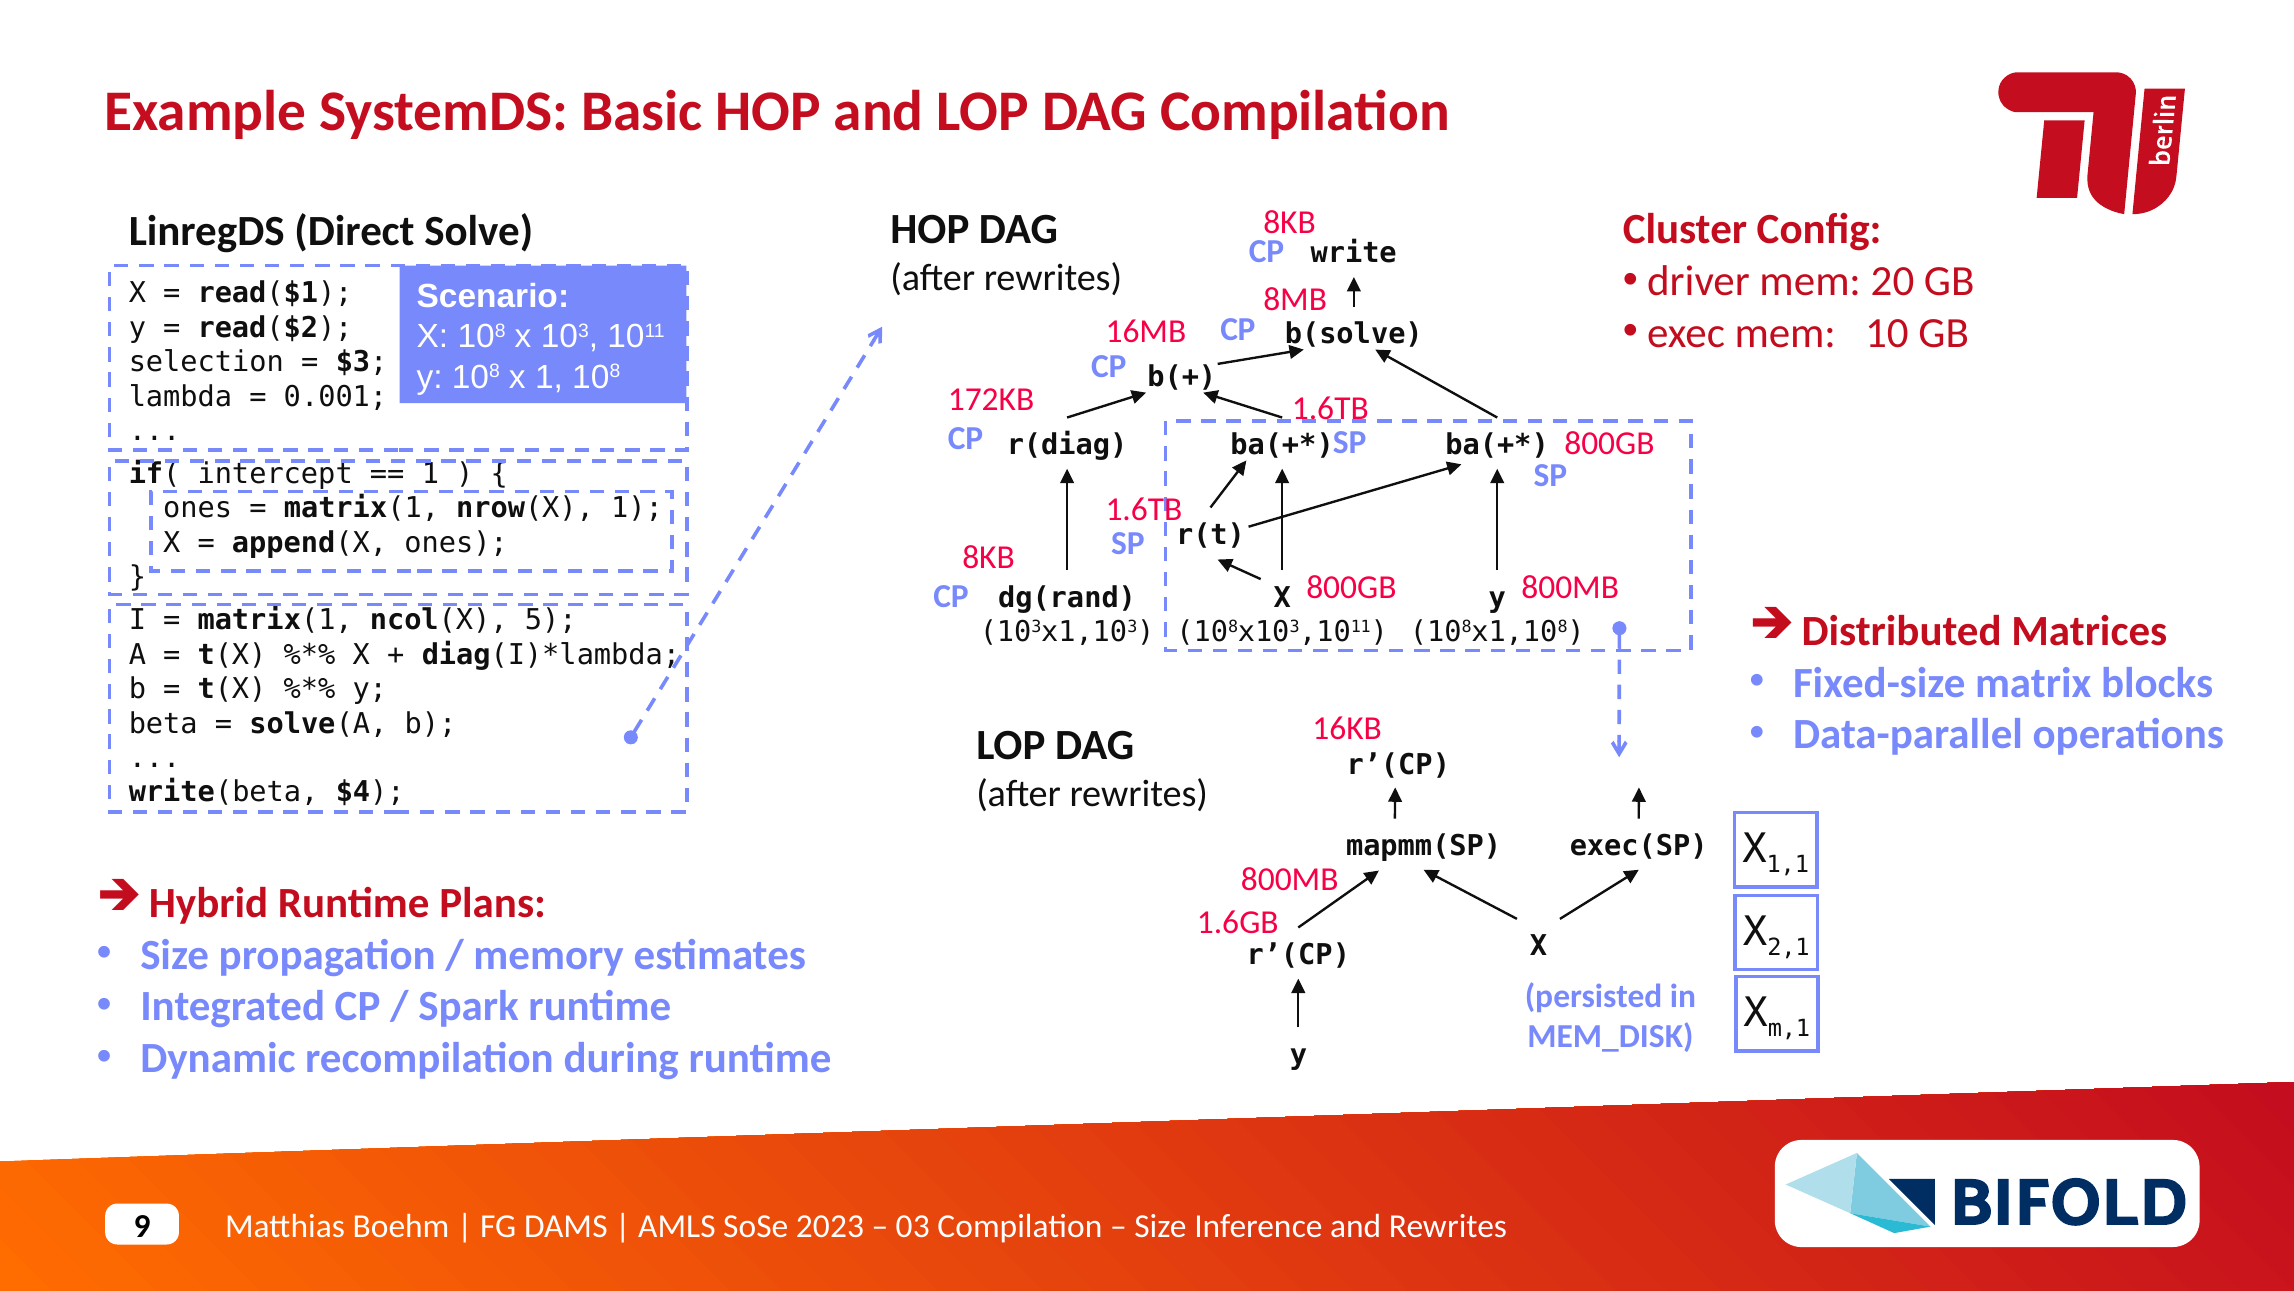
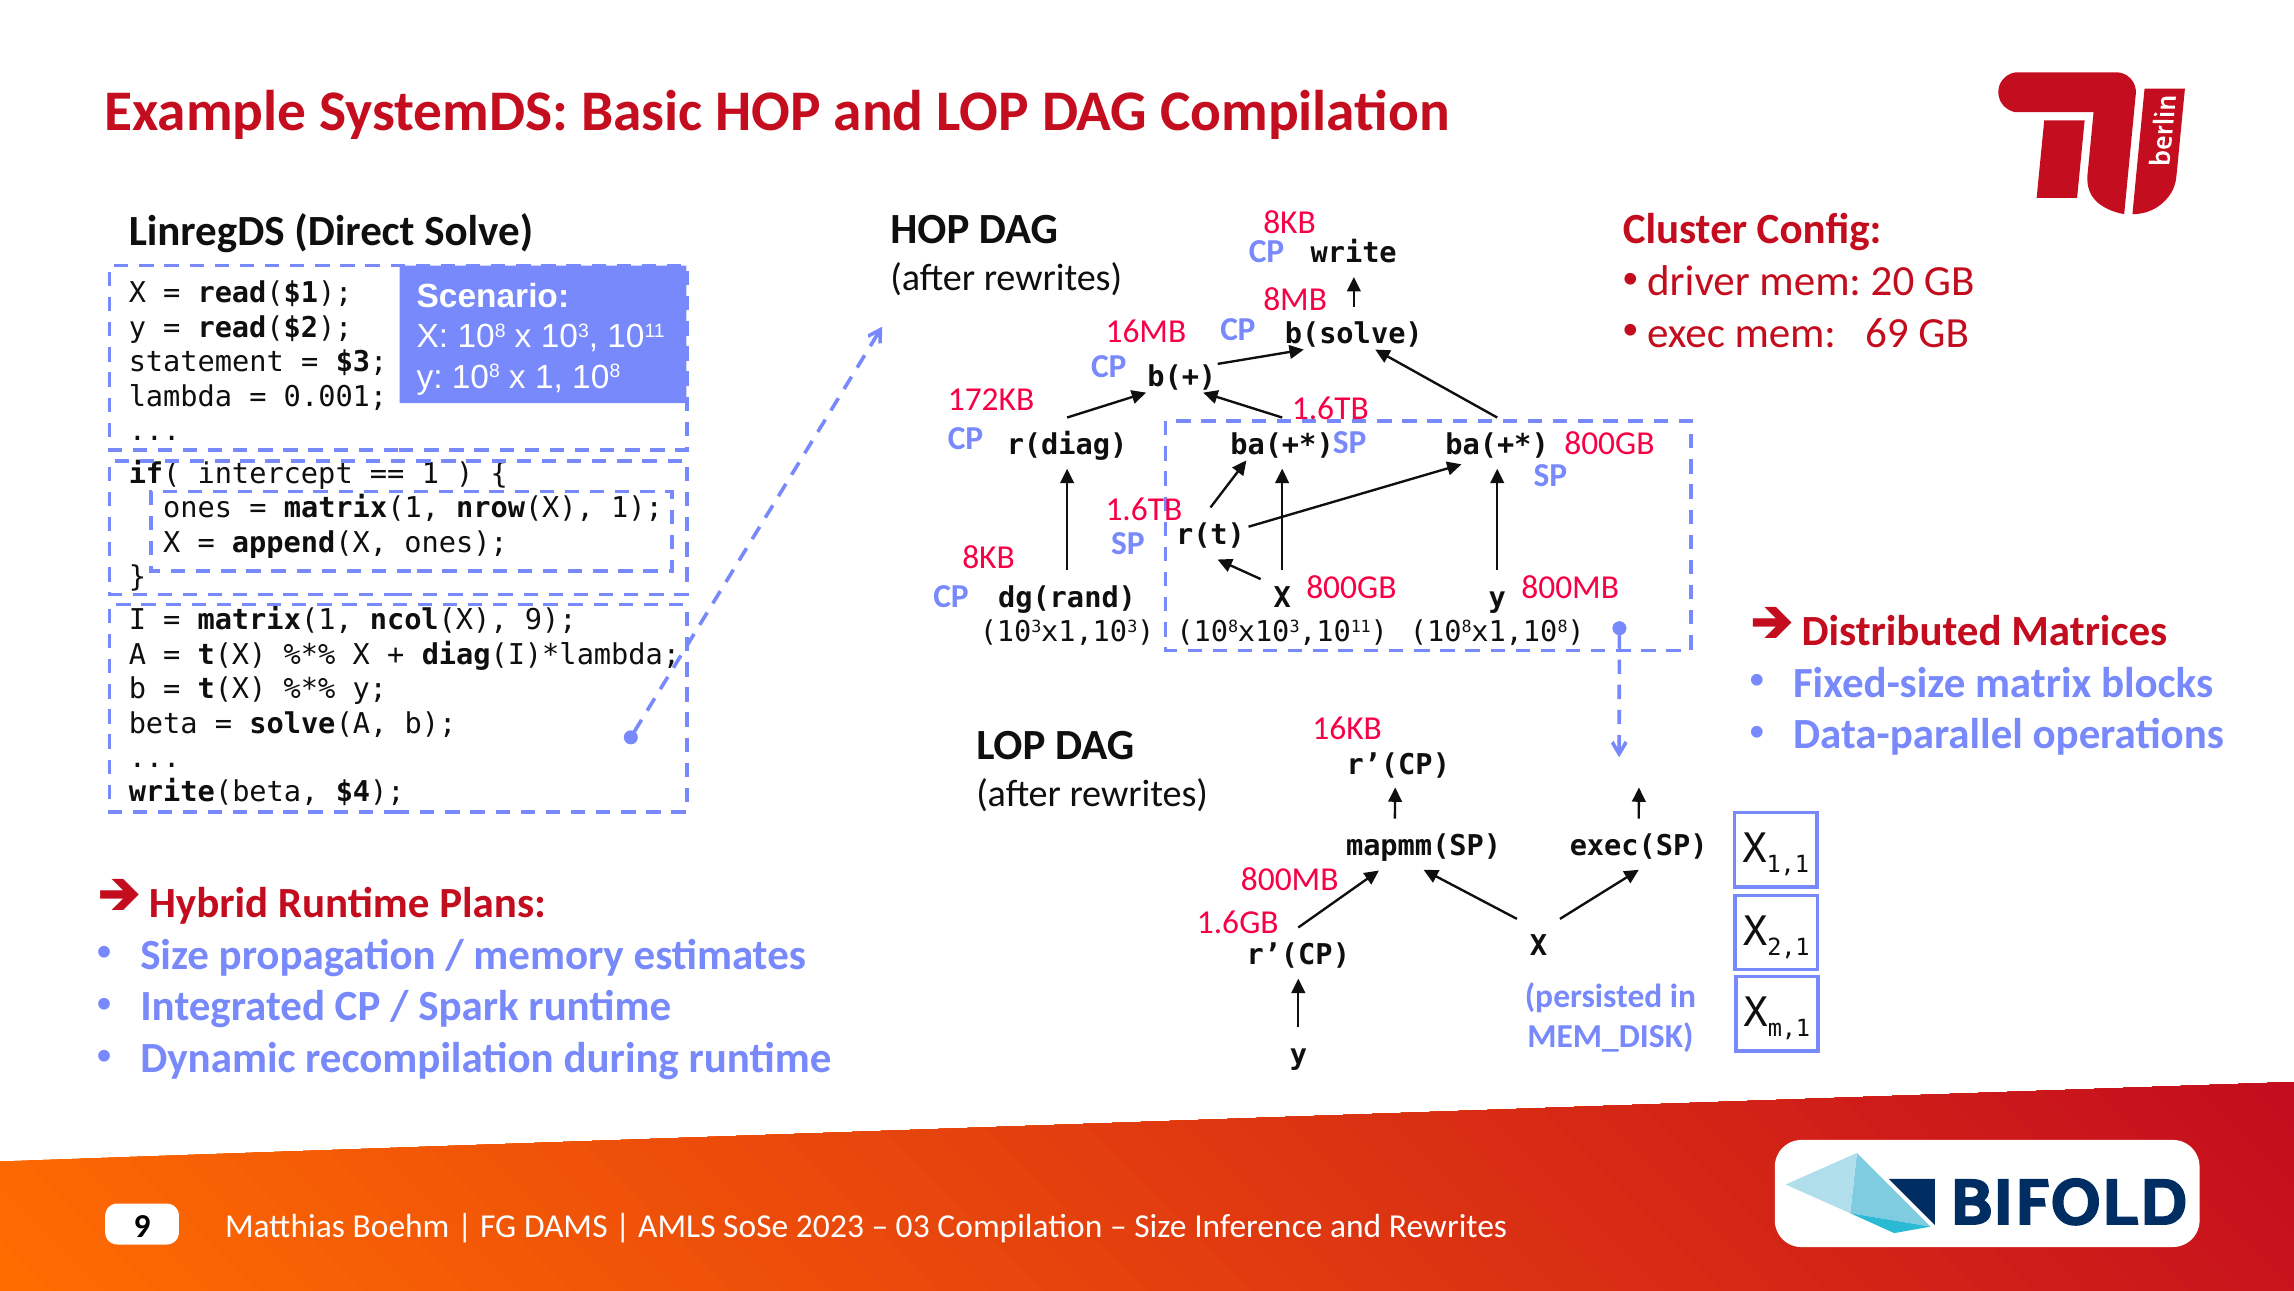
10: 10 -> 69
selection: selection -> statement
ncol(X 5: 5 -> 9
